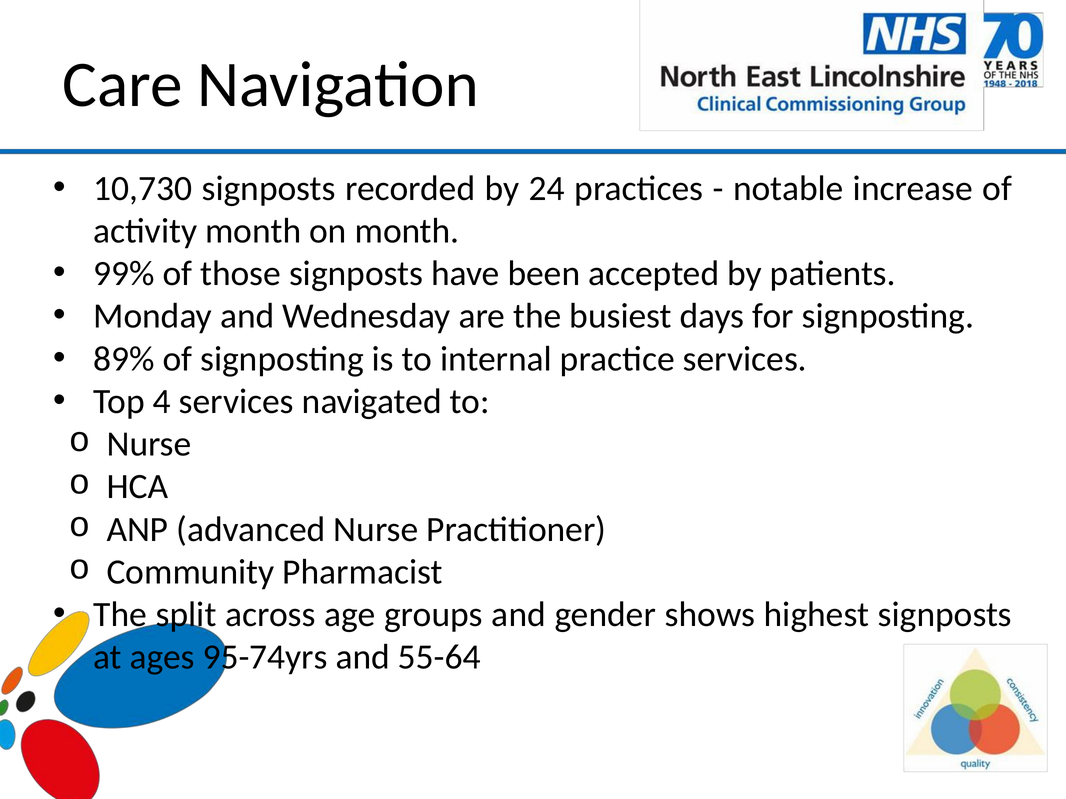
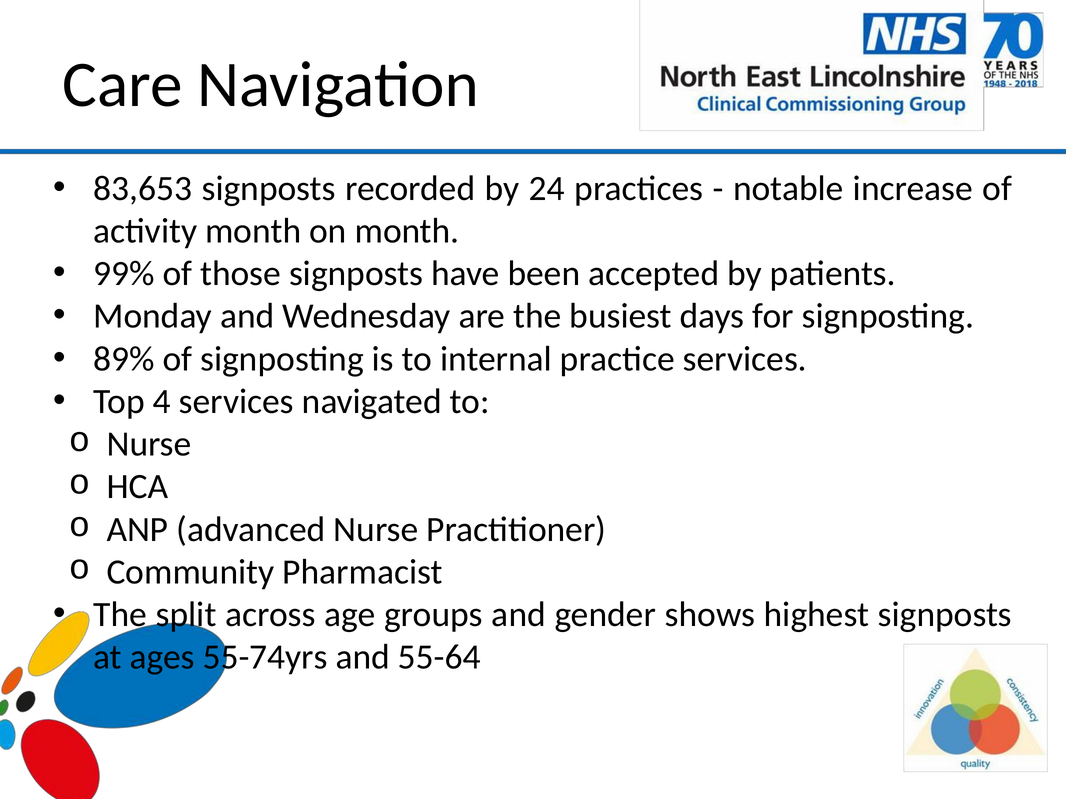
10,730: 10,730 -> 83,653
95-74yrs: 95-74yrs -> 55-74yrs
